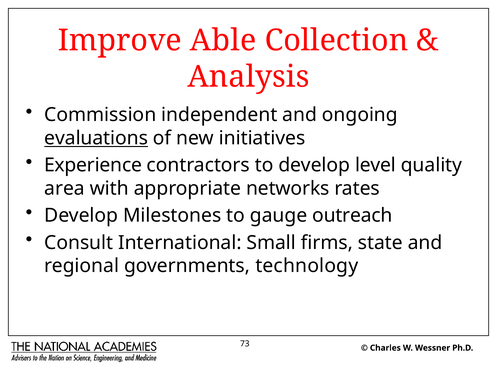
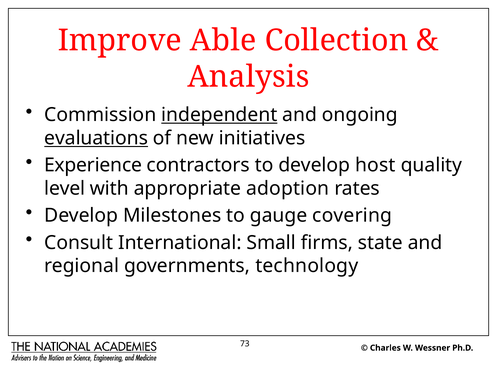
independent underline: none -> present
level: level -> host
area: area -> level
networks: networks -> adoption
outreach: outreach -> covering
